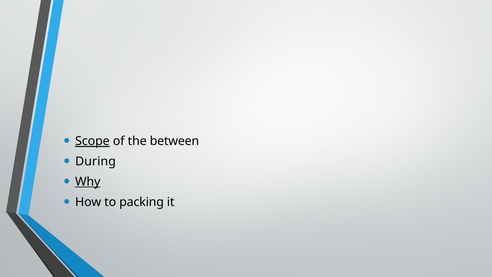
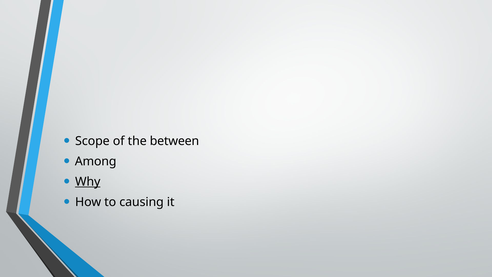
Scope underline: present -> none
During: During -> Among
packing: packing -> causing
